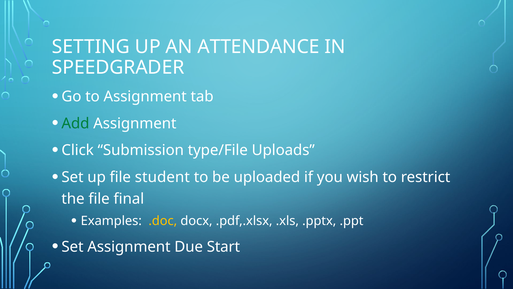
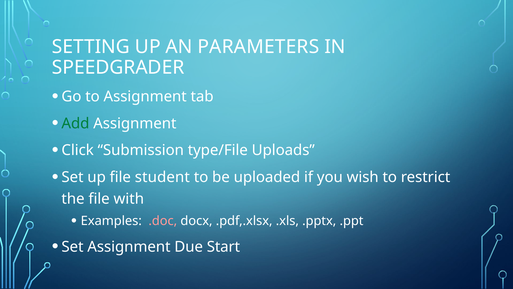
ATTENDANCE: ATTENDANCE -> PARAMETERS
final: final -> with
.doc colour: yellow -> pink
